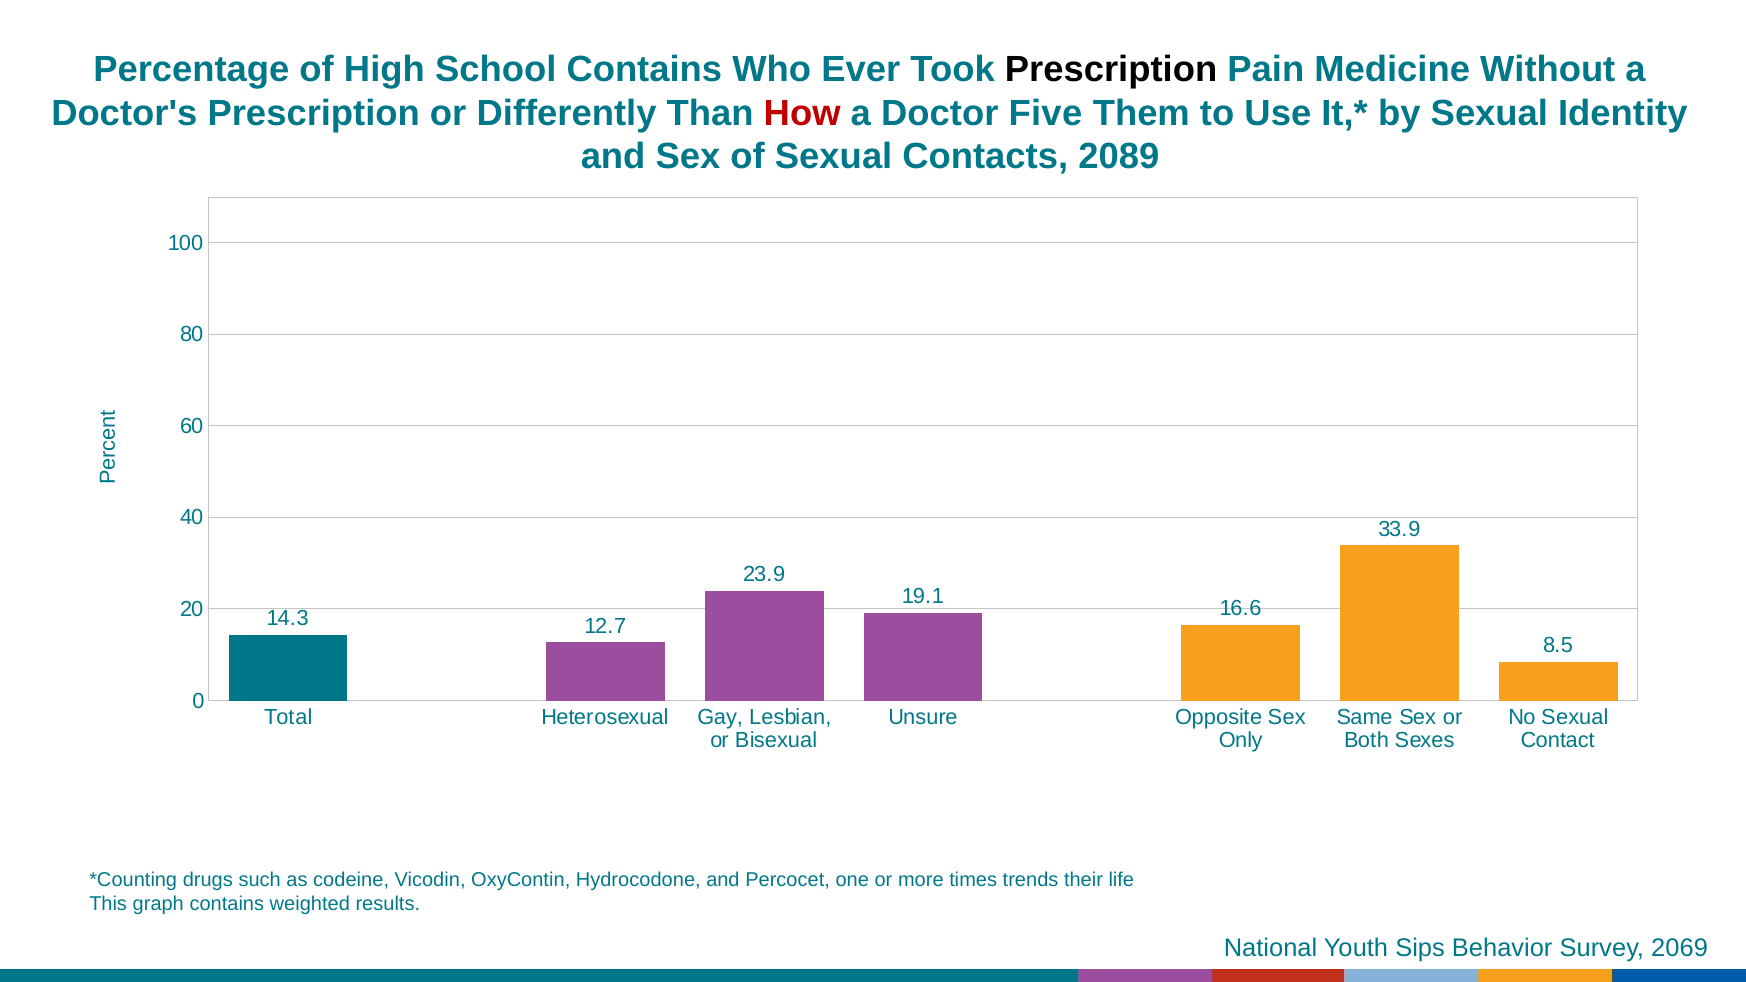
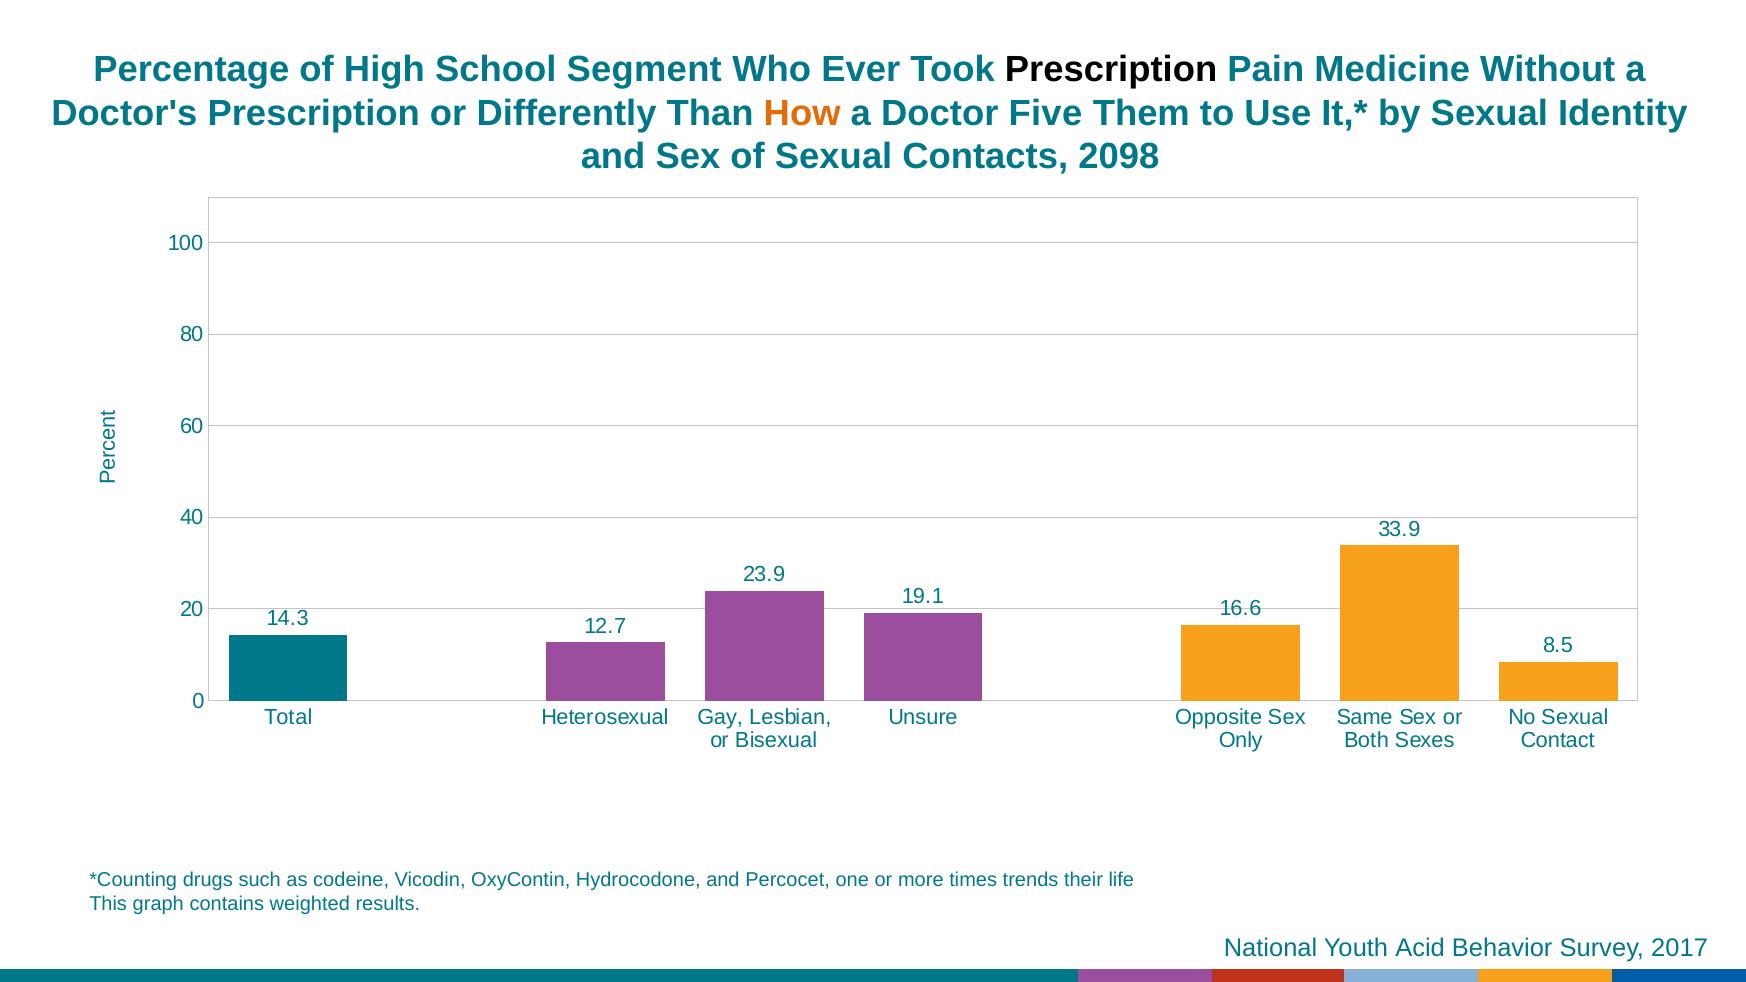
School Contains: Contains -> Segment
How colour: red -> orange
2089: 2089 -> 2098
Sips: Sips -> Acid
2069: 2069 -> 2017
